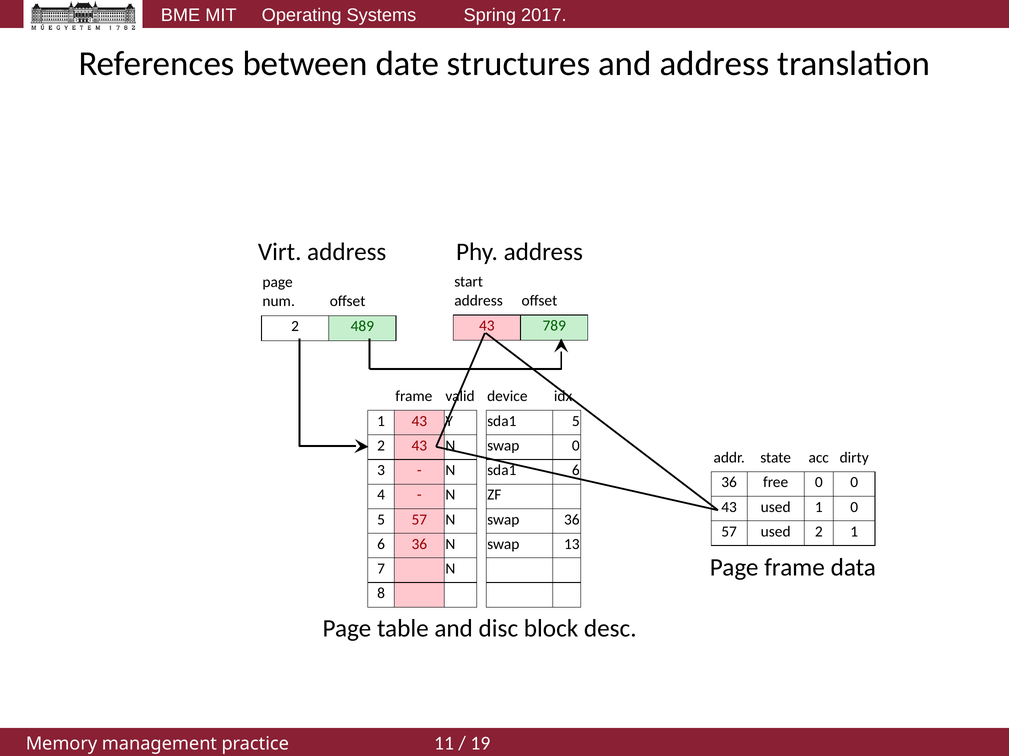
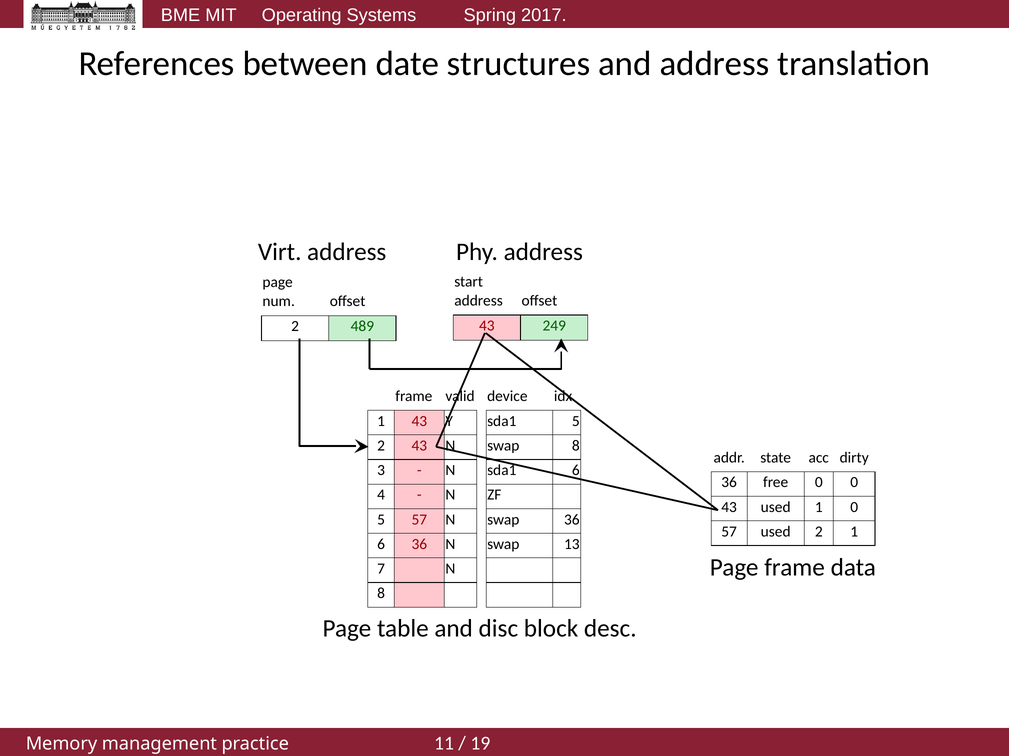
789: 789 -> 249
swap 0: 0 -> 8
